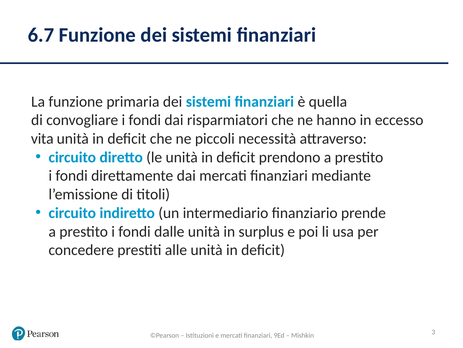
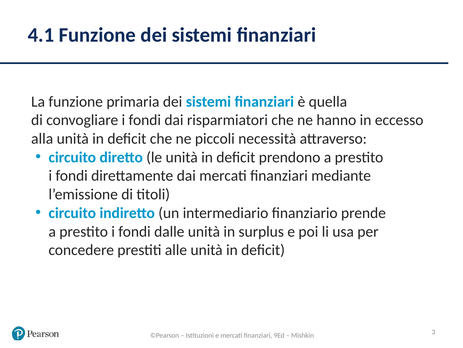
6.7: 6.7 -> 4.1
vita: vita -> alla
